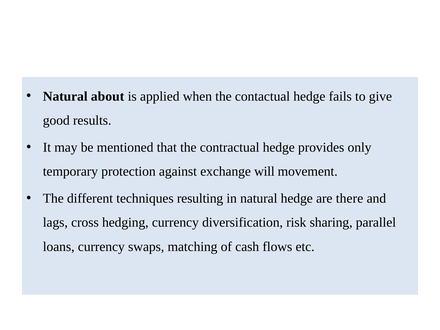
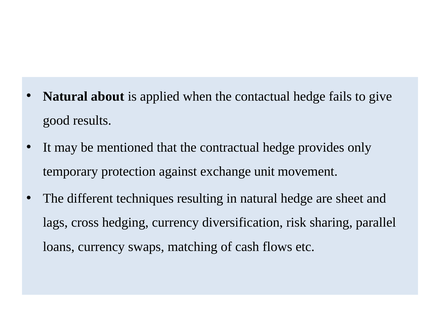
will: will -> unit
there: there -> sheet
